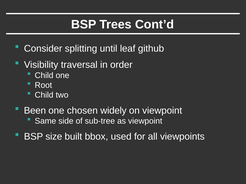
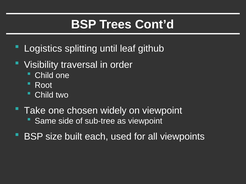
Consider: Consider -> Logistics
Been: Been -> Take
bbox: bbox -> each
